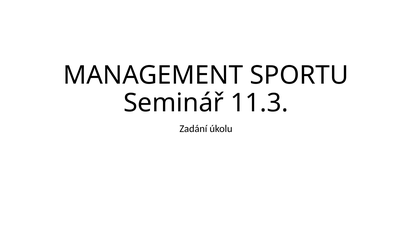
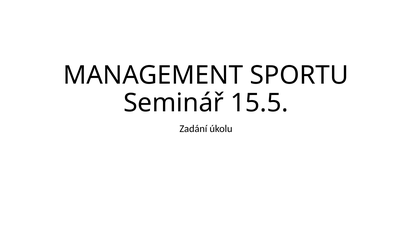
11.3: 11.3 -> 15.5
